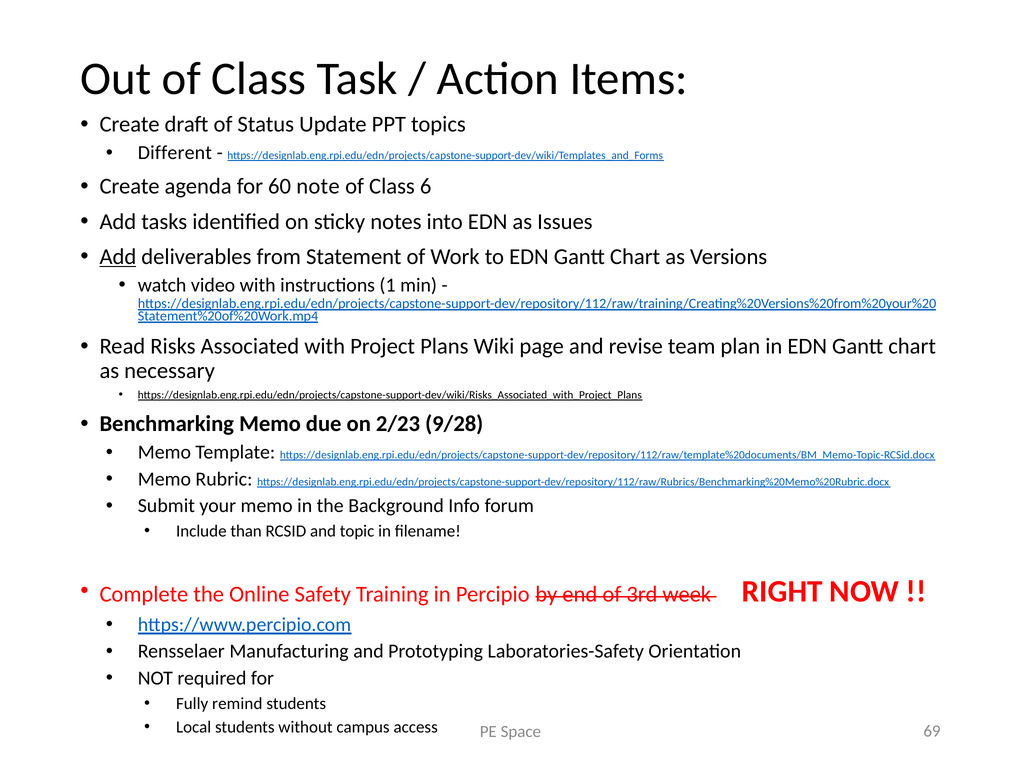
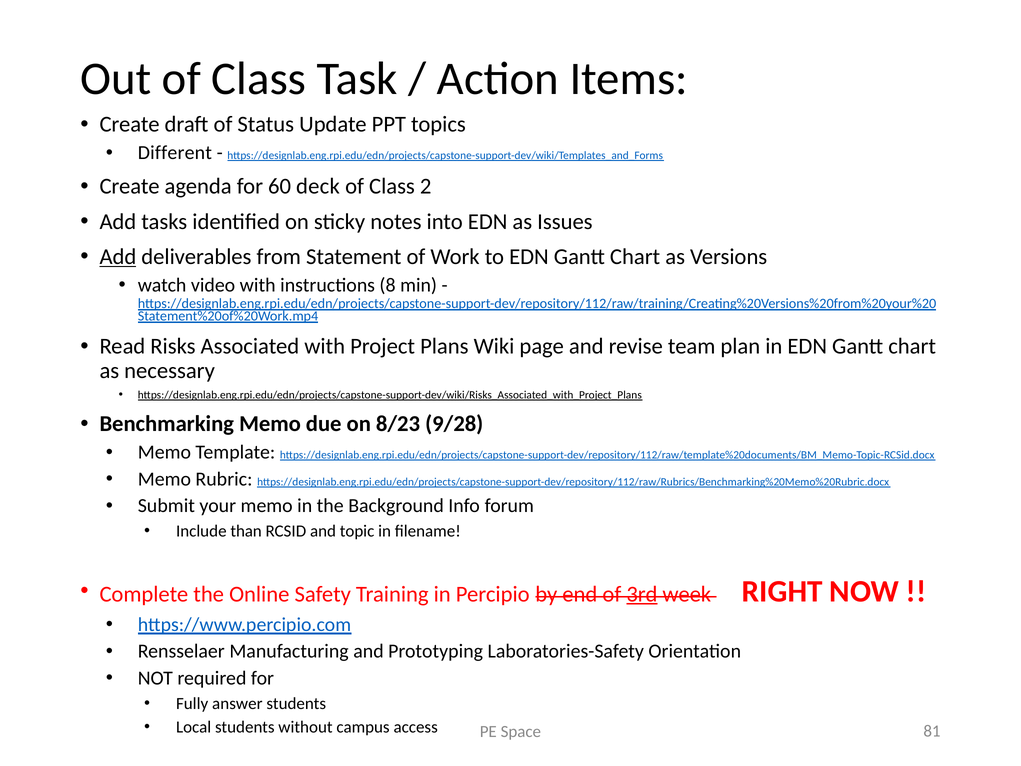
note: note -> deck
6: 6 -> 2
1: 1 -> 8
2/23: 2/23 -> 8/23
3rd underline: none -> present
remind: remind -> answer
69: 69 -> 81
